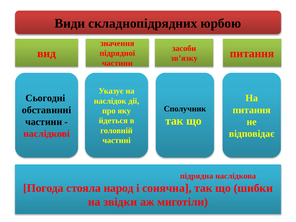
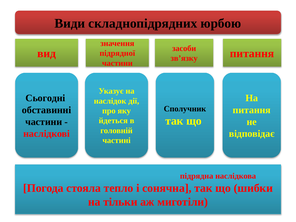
народ: народ -> тепло
звідки: звідки -> тільки
